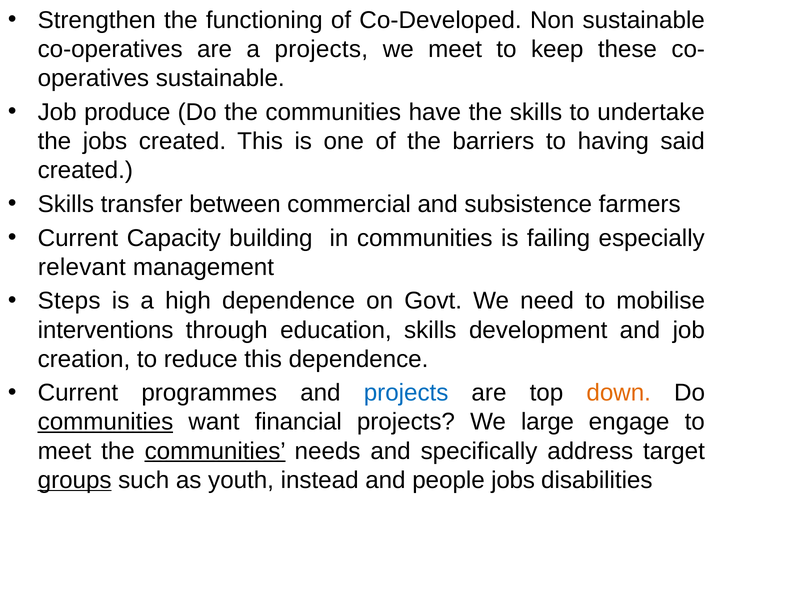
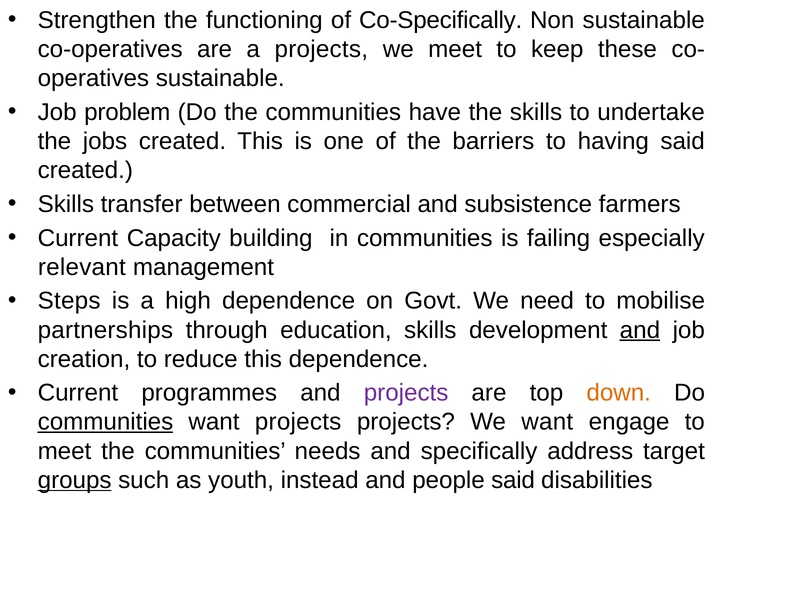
Co-Developed: Co-Developed -> Co-Specifically
produce: produce -> problem
interventions: interventions -> partnerships
and at (640, 330) underline: none -> present
projects at (406, 393) colour: blue -> purple
want financial: financial -> projects
We large: large -> want
communities at (215, 451) underline: present -> none
people jobs: jobs -> said
